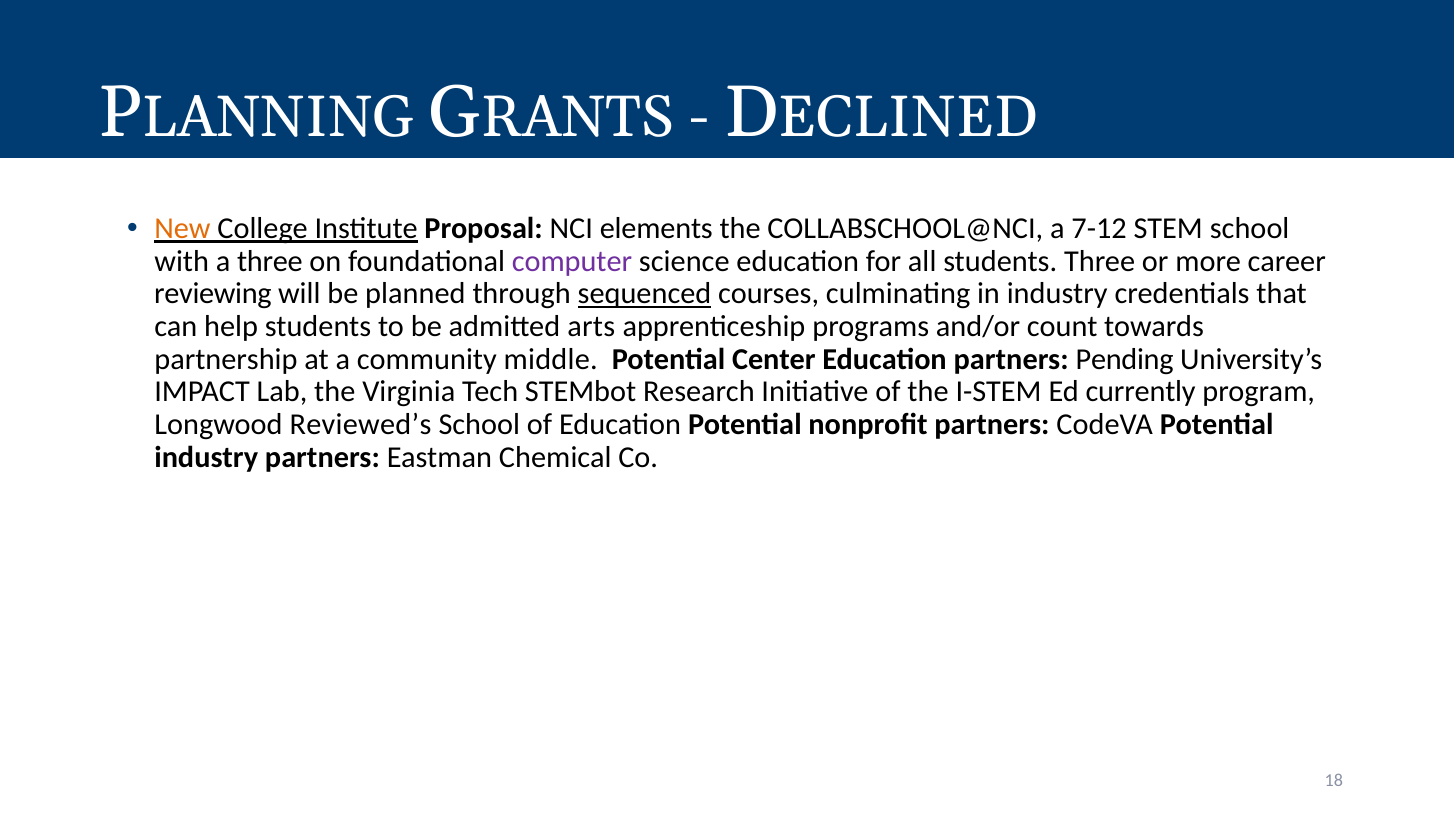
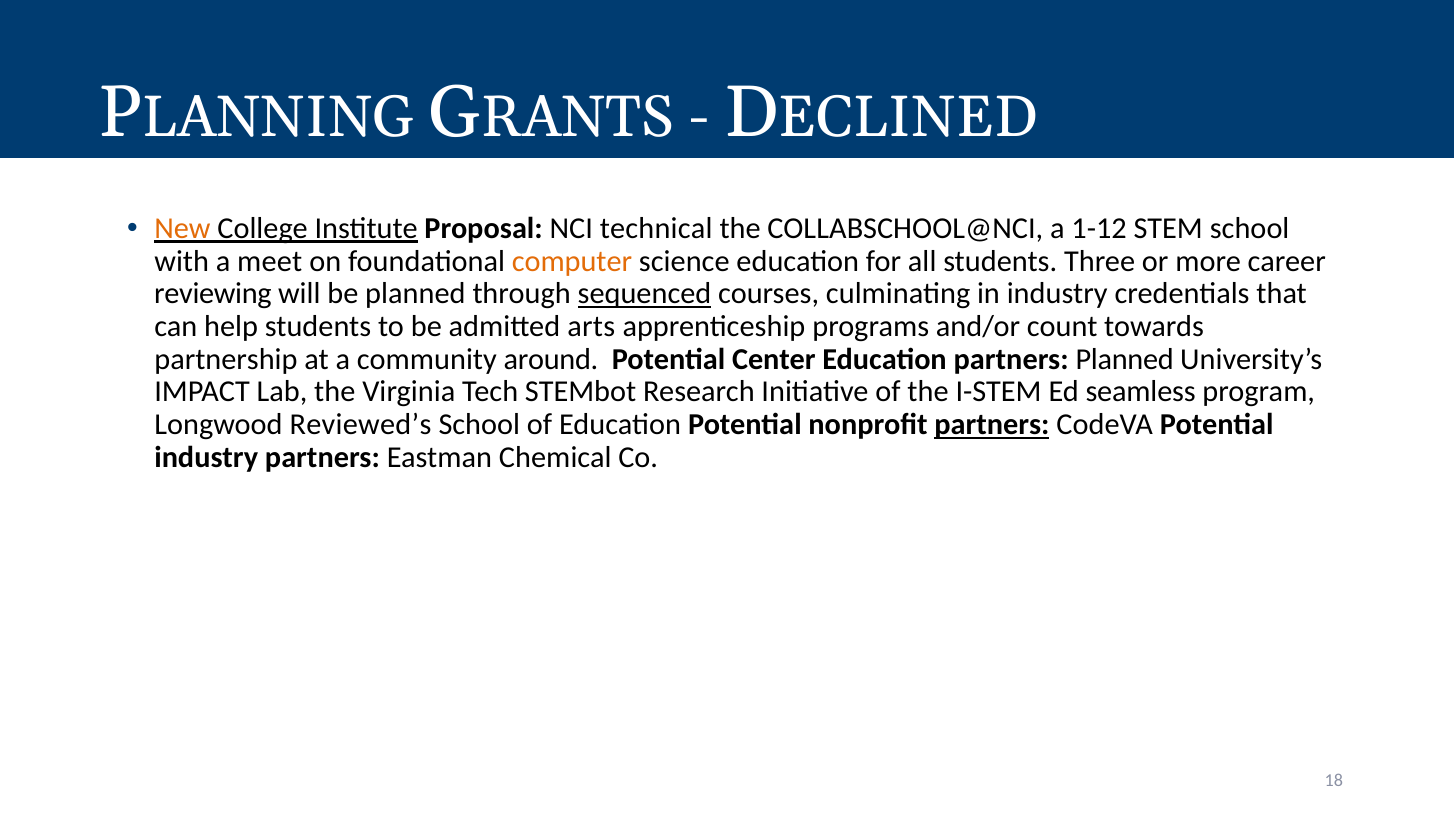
elements: elements -> technical
7-12: 7-12 -> 1-12
a three: three -> meet
computer colour: purple -> orange
middle: middle -> around
partners Pending: Pending -> Planned
currently: currently -> seamless
partners at (992, 425) underline: none -> present
